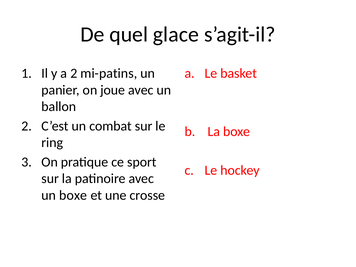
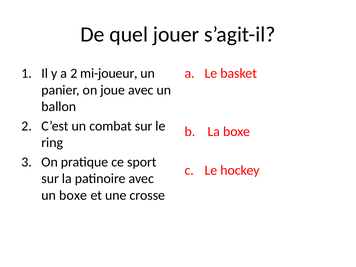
glace: glace -> jouer
mi-patins: mi-patins -> mi-joueur
